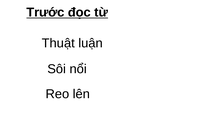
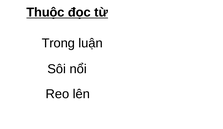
Trước: Trước -> Thuộc
Thuật: Thuật -> Trong
